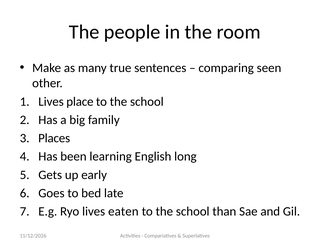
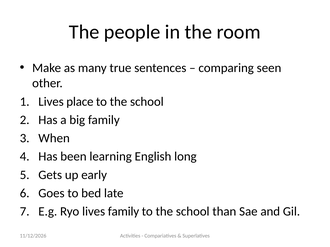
Places: Places -> When
lives eaten: eaten -> family
